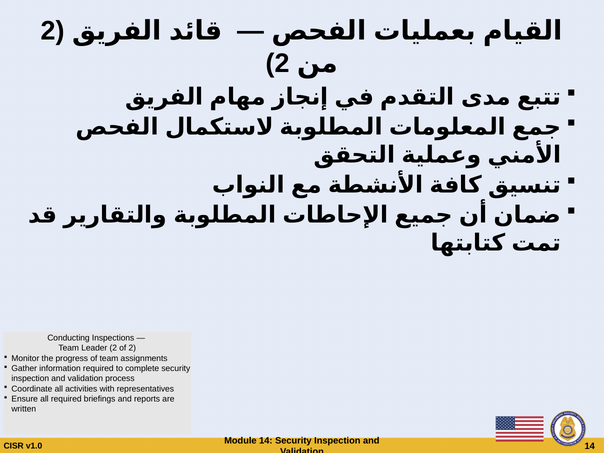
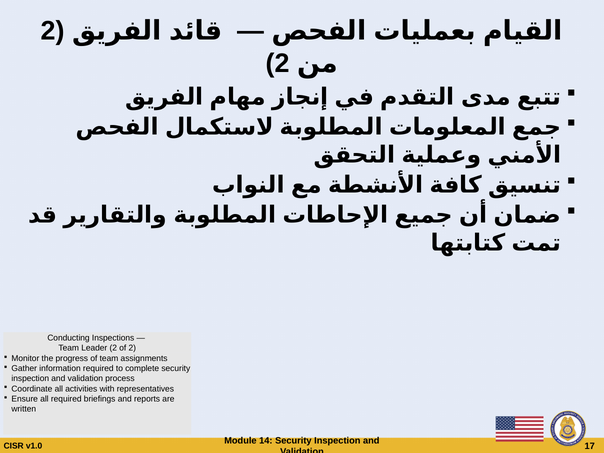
v1.0 14: 14 -> 17
